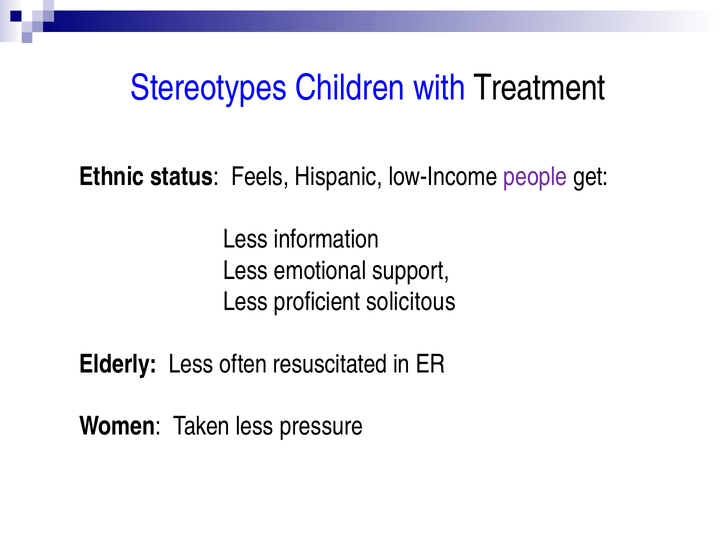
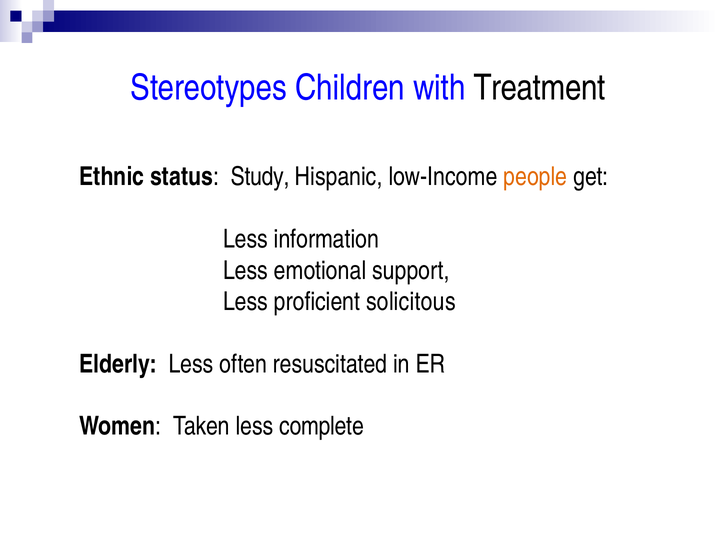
Feels: Feels -> Study
people colour: purple -> orange
pressure: pressure -> complete
